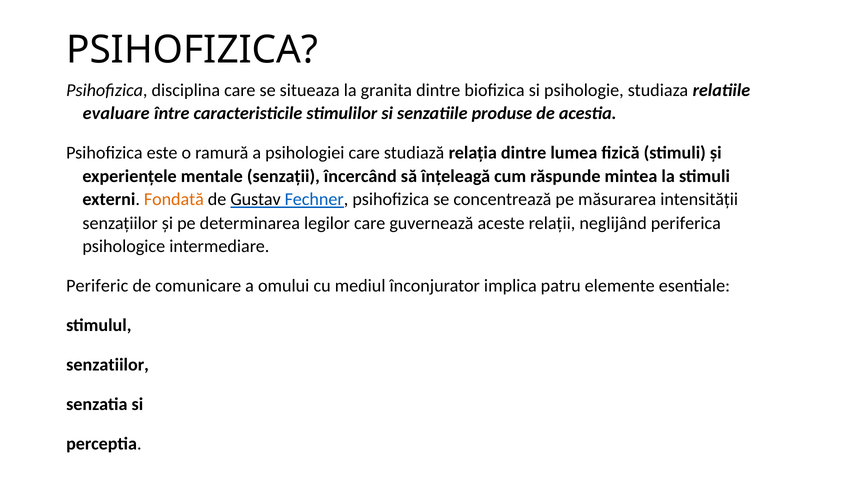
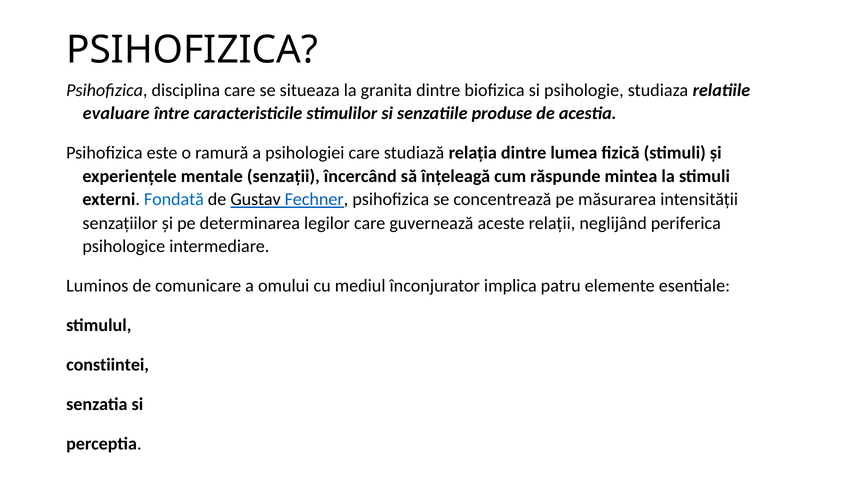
Fondată colour: orange -> blue
Periferic: Periferic -> Luminos
senzatiilor: senzatiilor -> constiintei
